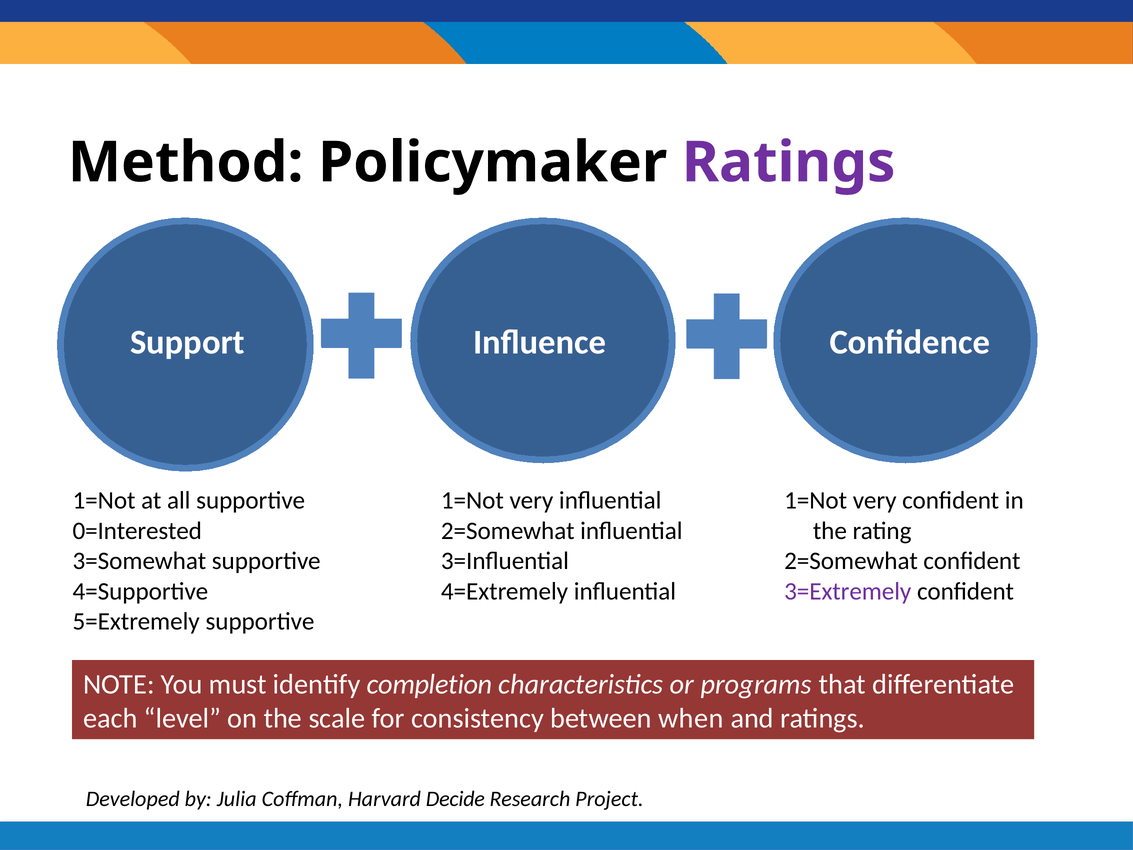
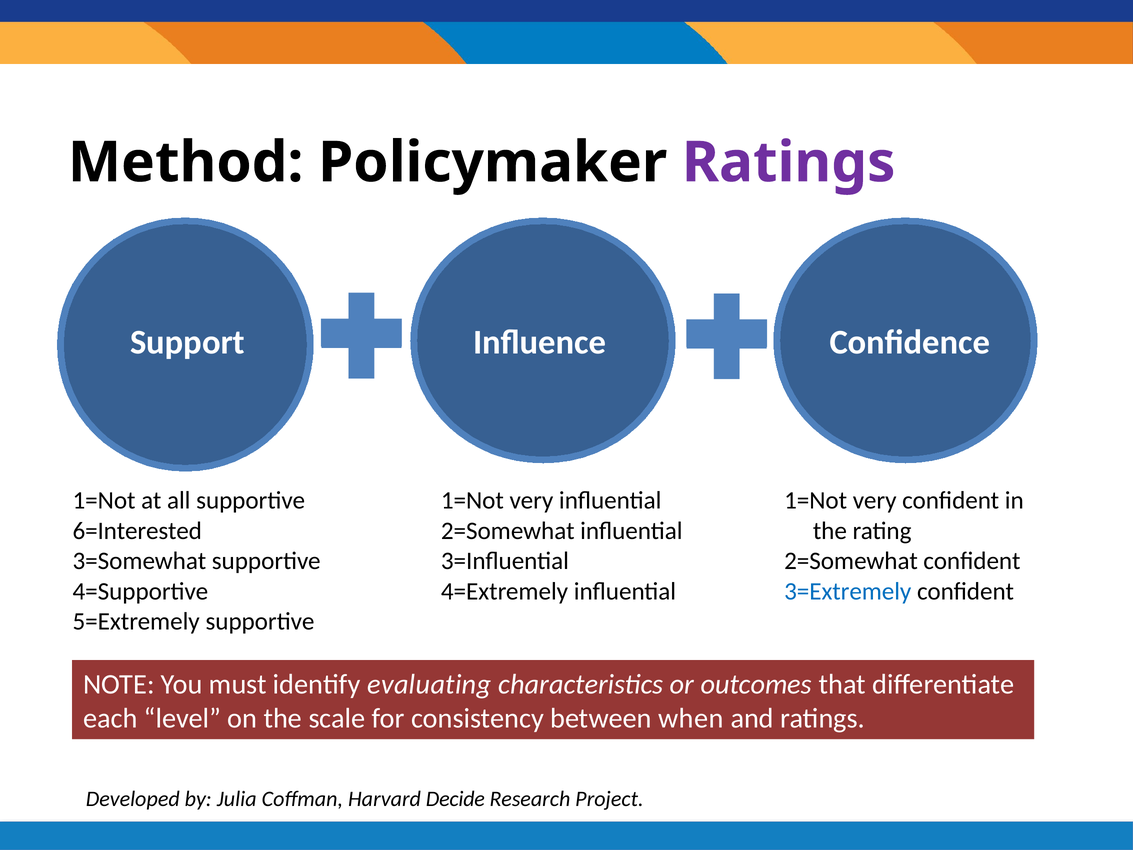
0=Interested: 0=Interested -> 6=Interested
3=Extremely colour: purple -> blue
completion: completion -> evaluating
programs: programs -> outcomes
